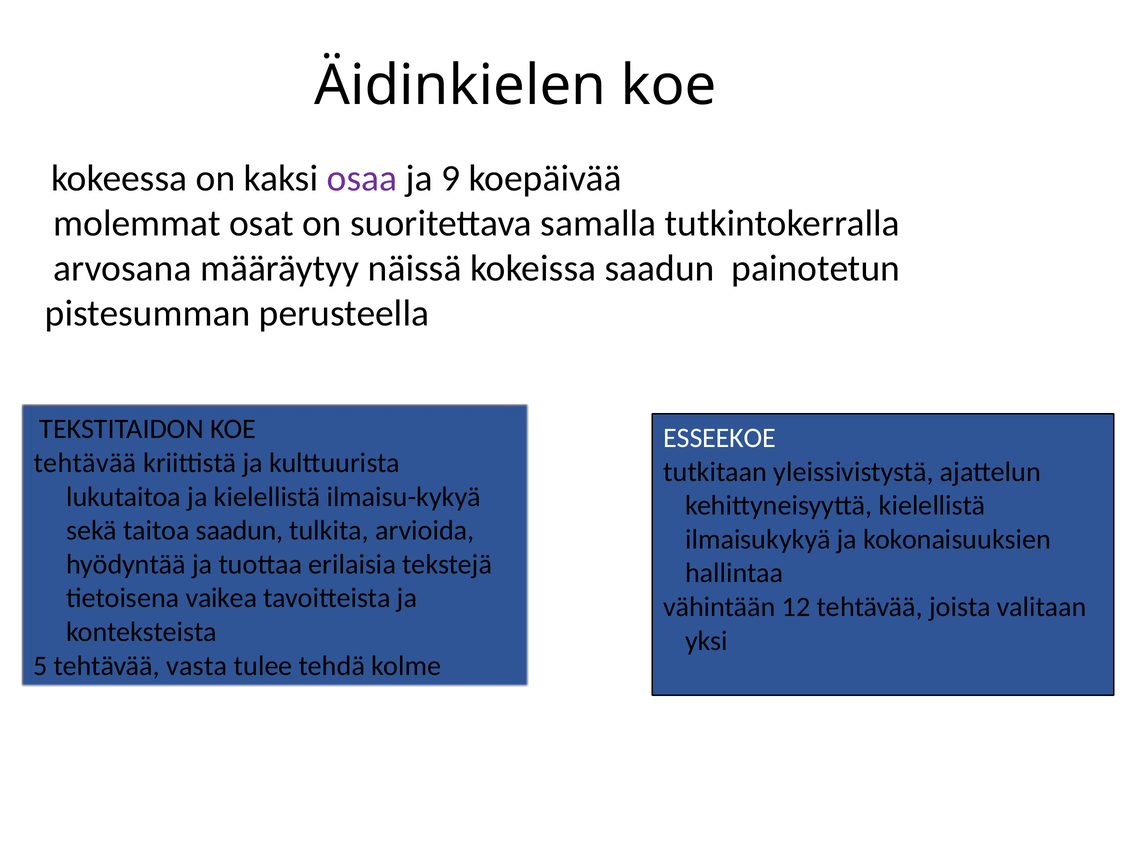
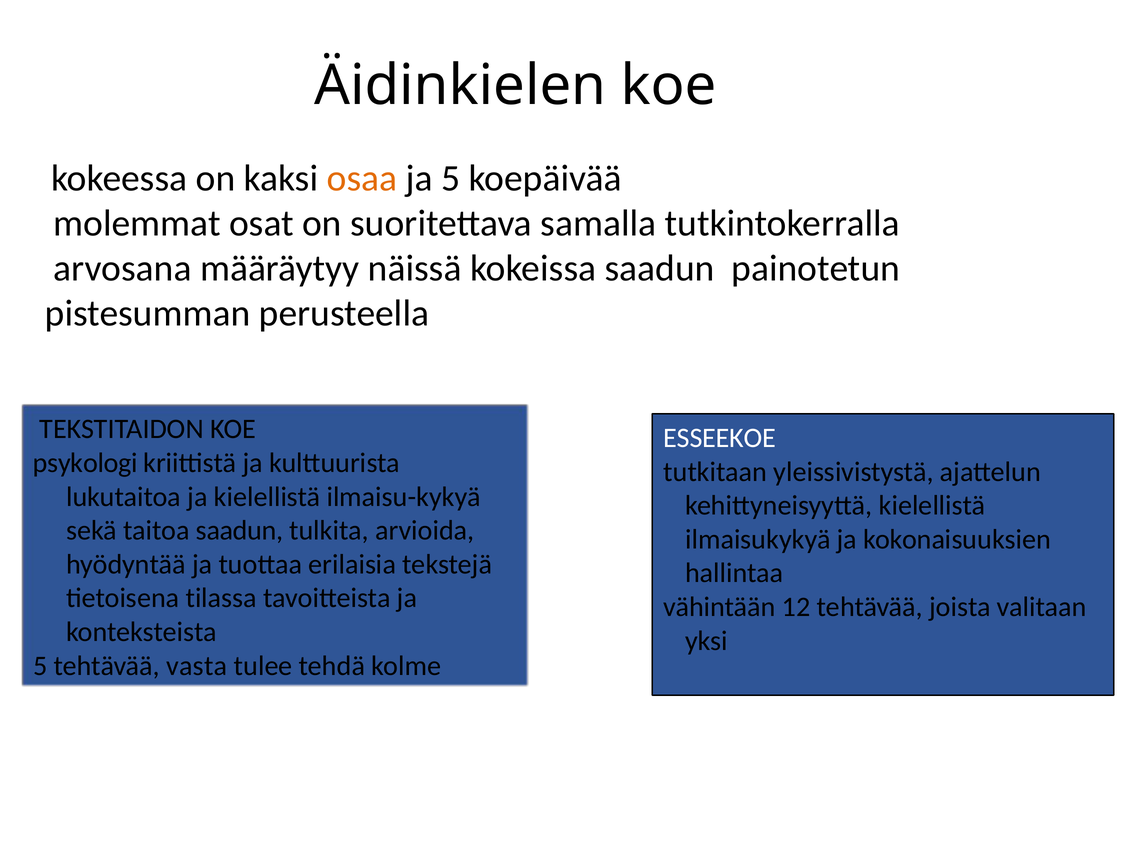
osaa colour: purple -> orange
ja 9: 9 -> 5
tehtävää at (85, 463): tehtävää -> psykologi
vaikea: vaikea -> tilassa
